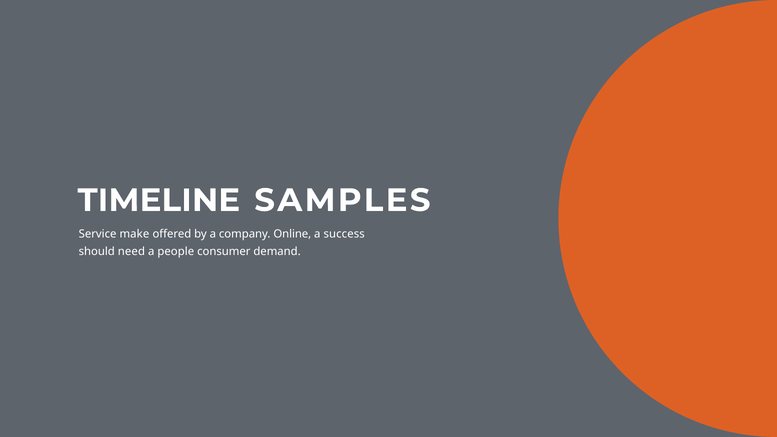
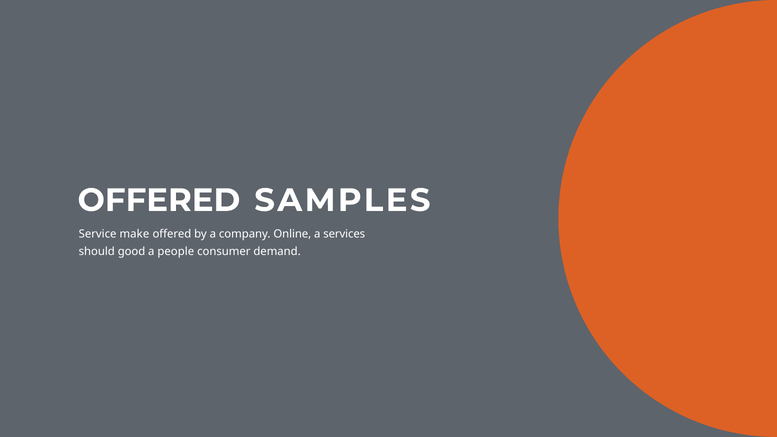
TIMELINE at (159, 200): TIMELINE -> OFFERED
success: success -> services
need: need -> good
